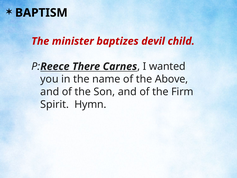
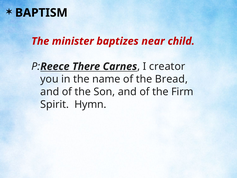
devil: devil -> near
wanted: wanted -> creator
Above: Above -> Bread
